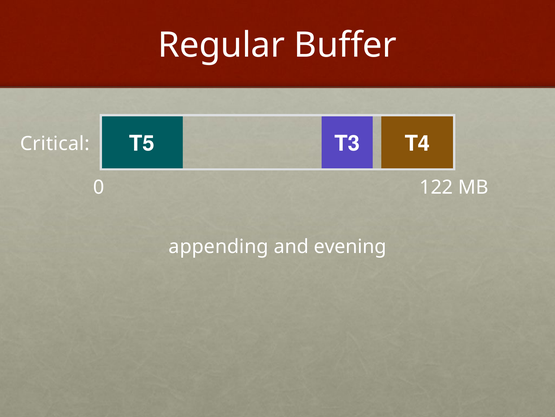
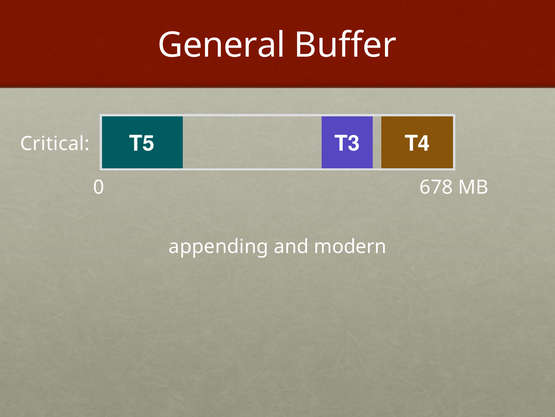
Regular: Regular -> General
122: 122 -> 678
evening: evening -> modern
